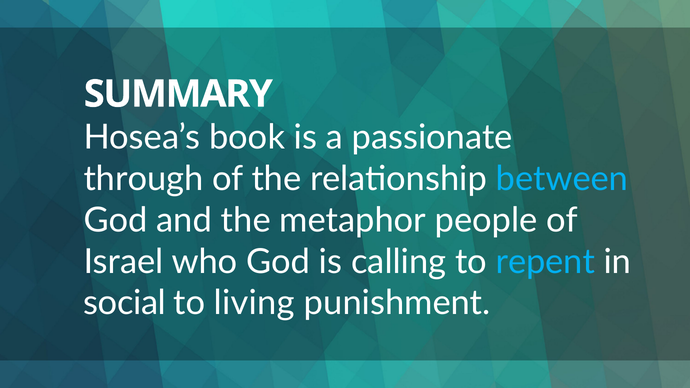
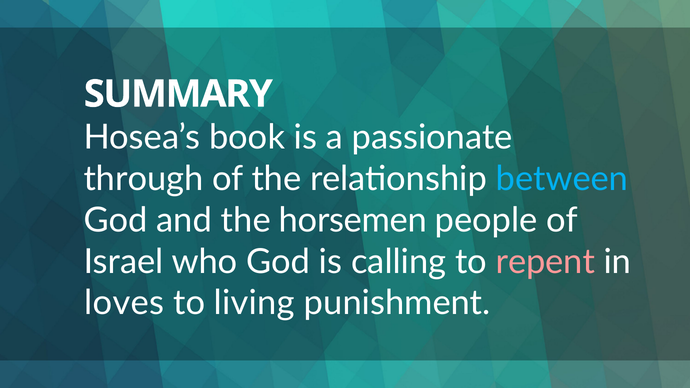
metaphor: metaphor -> horsemen
repent colour: light blue -> pink
social: social -> loves
